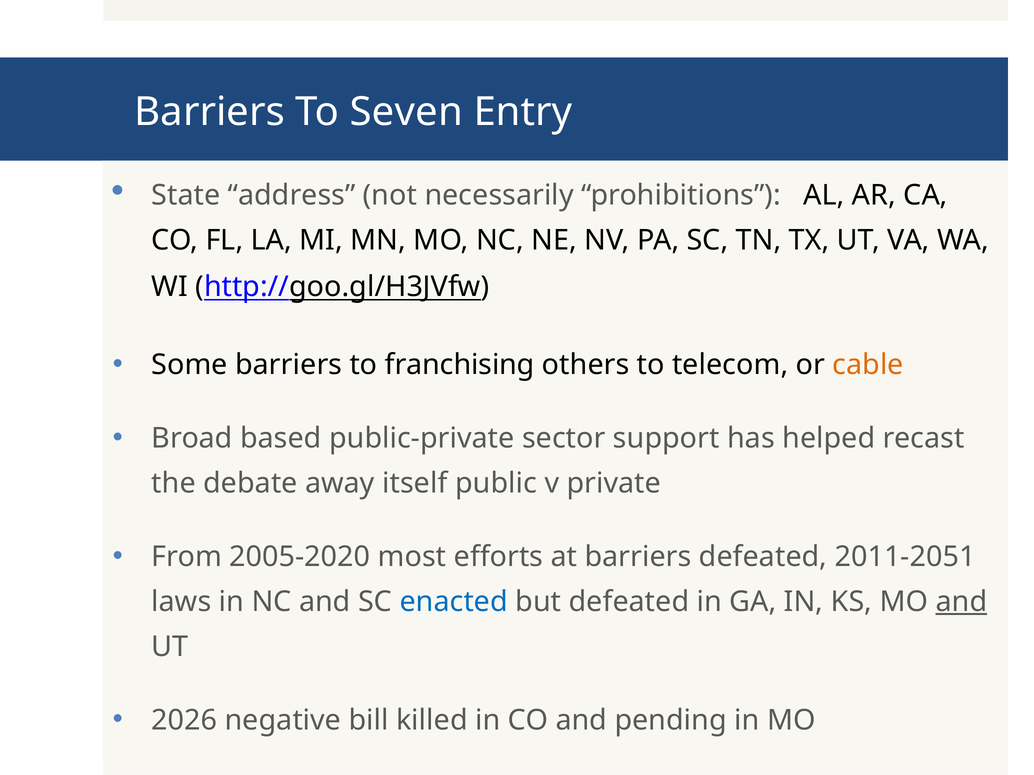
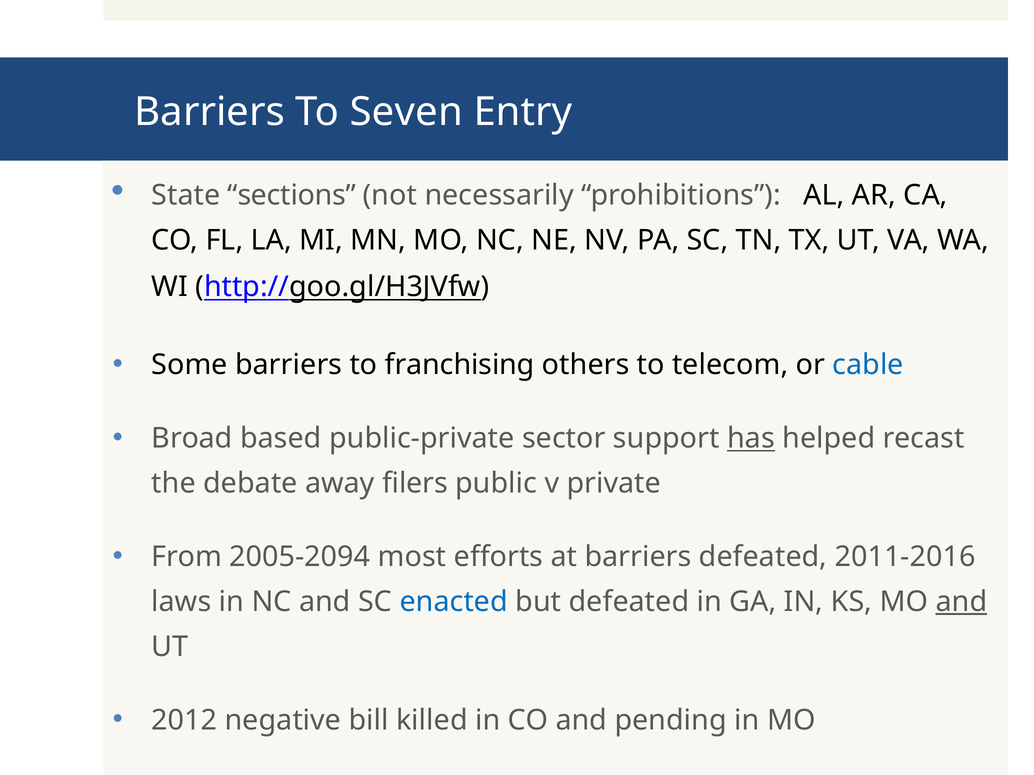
address: address -> sections
cable colour: orange -> blue
has underline: none -> present
itself: itself -> filers
2005-2020: 2005-2020 -> 2005-2094
2011-2051: 2011-2051 -> 2011-2016
2026: 2026 -> 2012
